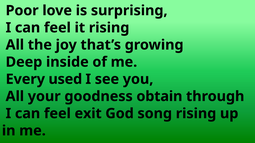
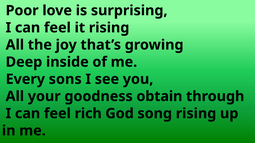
used: used -> sons
exit: exit -> rich
